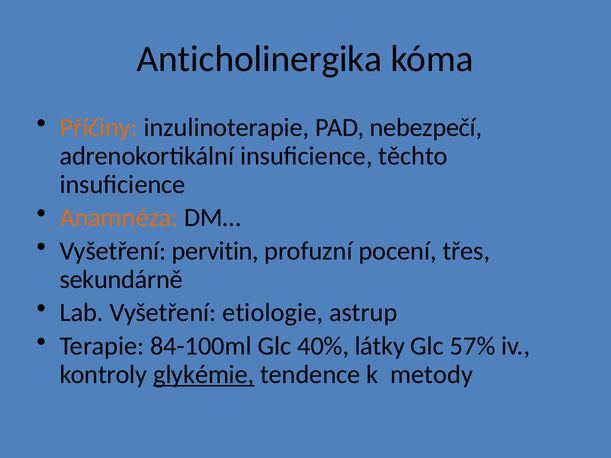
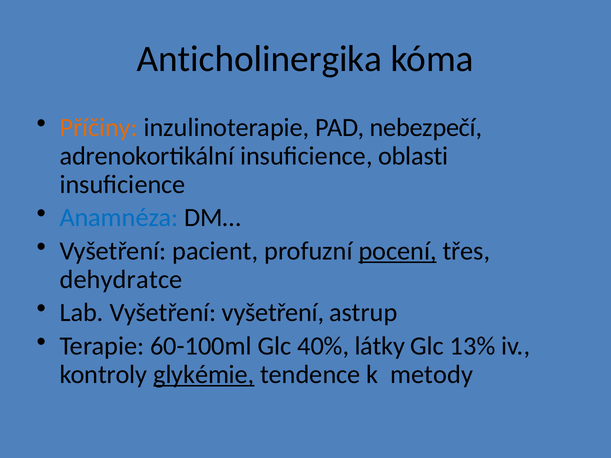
těchto: těchto -> oblasti
Anamnéza colour: orange -> blue
pervitin: pervitin -> pacient
pocení underline: none -> present
sekundárně: sekundárně -> dehydratce
Vyšetření etiologie: etiologie -> vyšetření
84-100ml: 84-100ml -> 60-100ml
57%: 57% -> 13%
